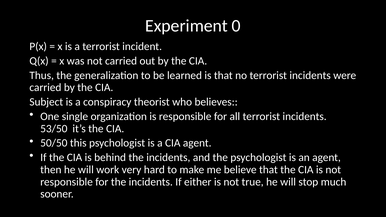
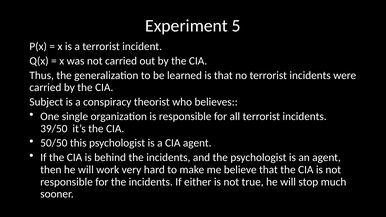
0: 0 -> 5
53/50: 53/50 -> 39/50
